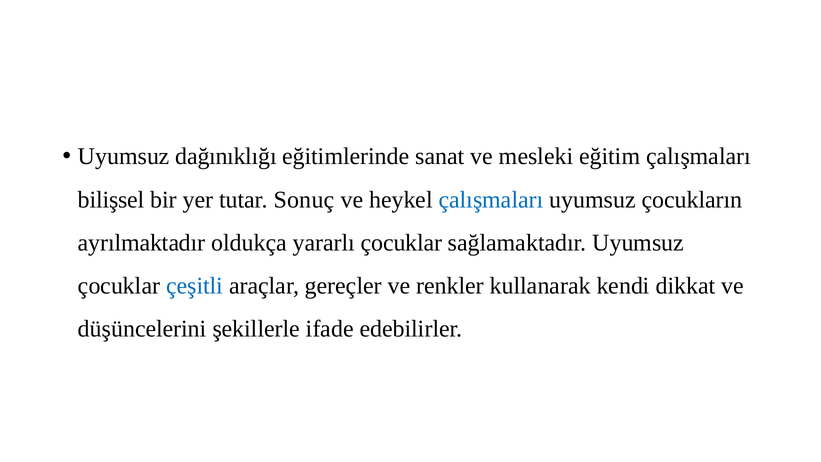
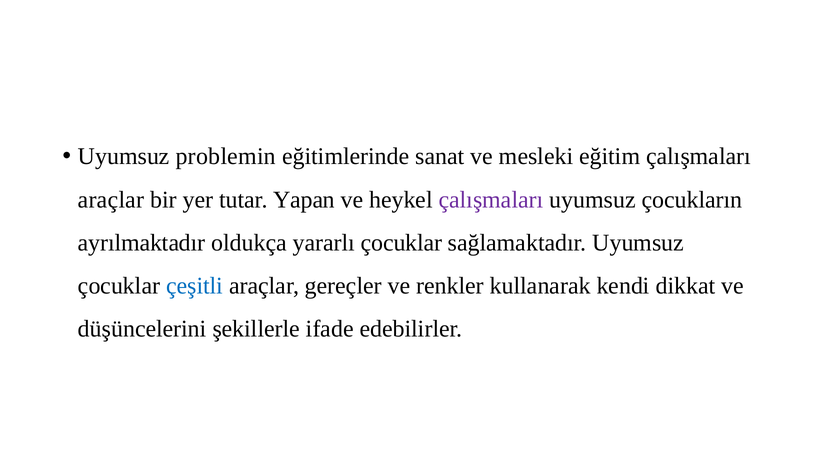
dağınıklığı: dağınıklığı -> problemin
bilişsel at (111, 200): bilişsel -> araçlar
Sonuç: Sonuç -> Yapan
çalışmaları at (491, 200) colour: blue -> purple
